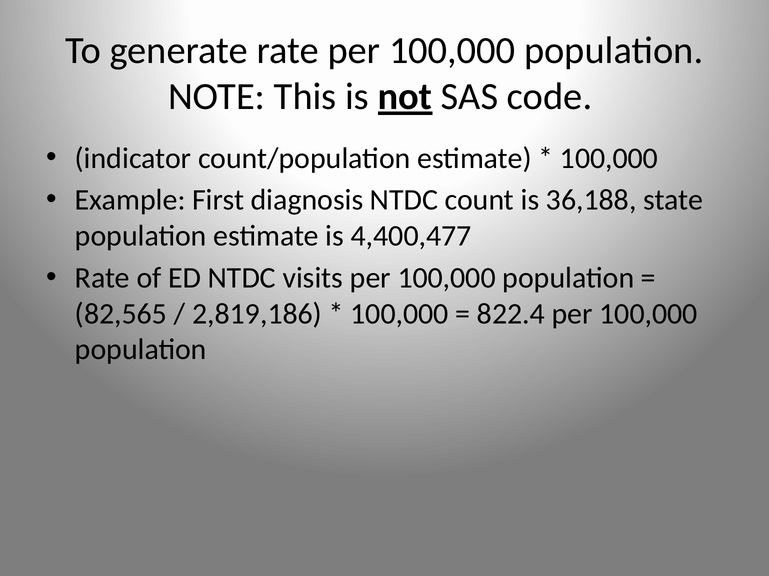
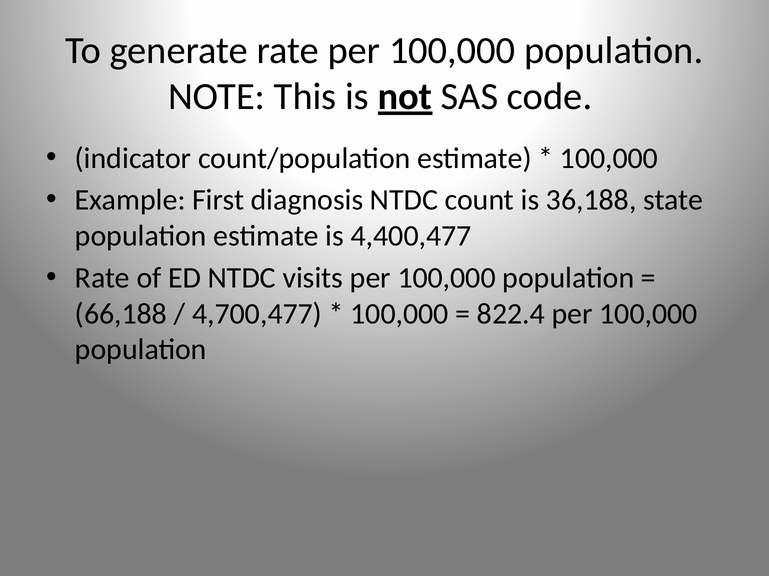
82,565: 82,565 -> 66,188
2,819,186: 2,819,186 -> 4,700,477
